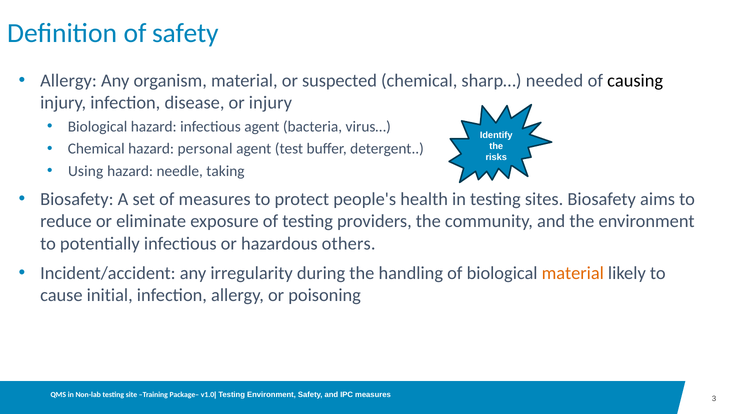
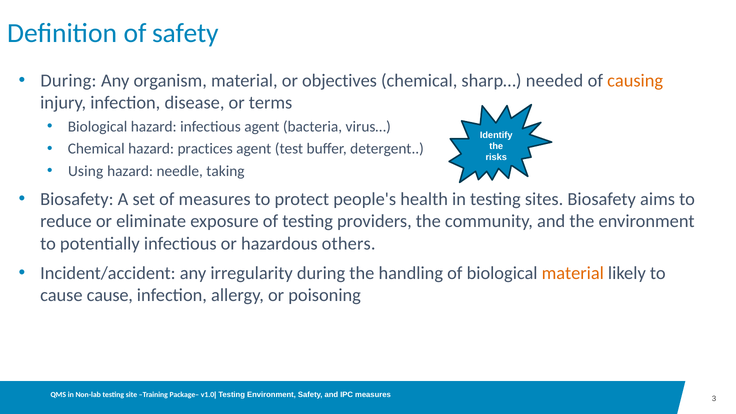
Allergy at (69, 81): Allergy -> During
suspected: suspected -> objectives
causing colour: black -> orange
or injury: injury -> terms
personal: personal -> practices
cause initial: initial -> cause
